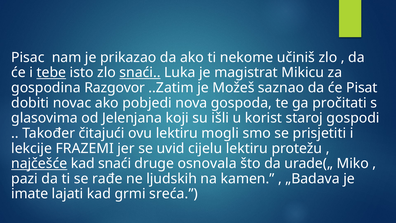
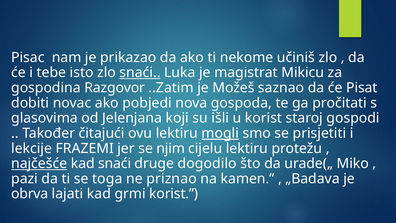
tebe underline: present -> none
mogli underline: none -> present
uvid: uvid -> njim
osnovala: osnovala -> dogodilo
rađe: rađe -> toga
ljudskih: ljudskih -> priznao
imate: imate -> obrva
grmi sreća: sreća -> korist
